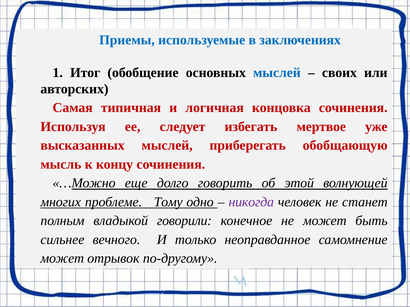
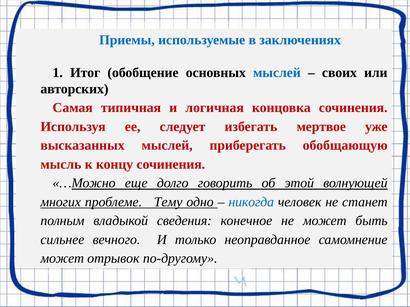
Тому: Тому -> Тему
никогда colour: purple -> blue
говорили: говорили -> сведения
